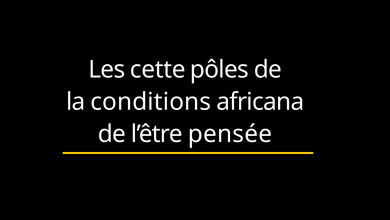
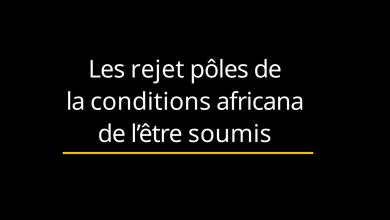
cette: cette -> rejet
pensée: pensée -> soumis
